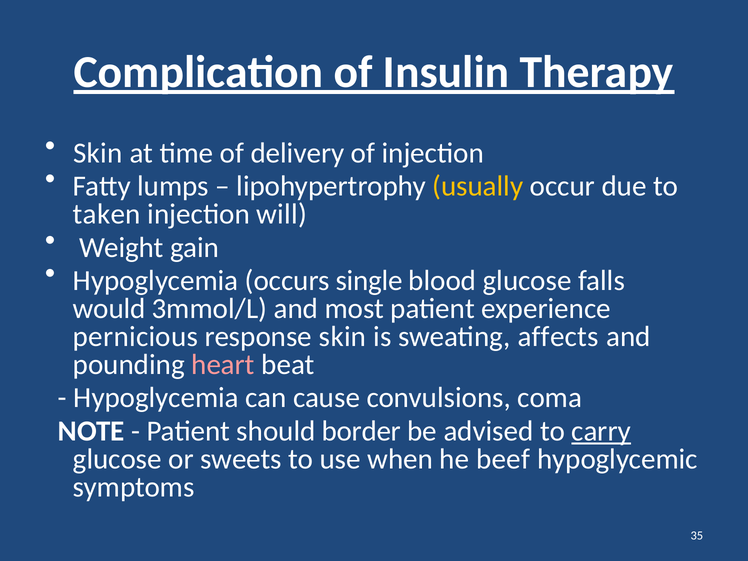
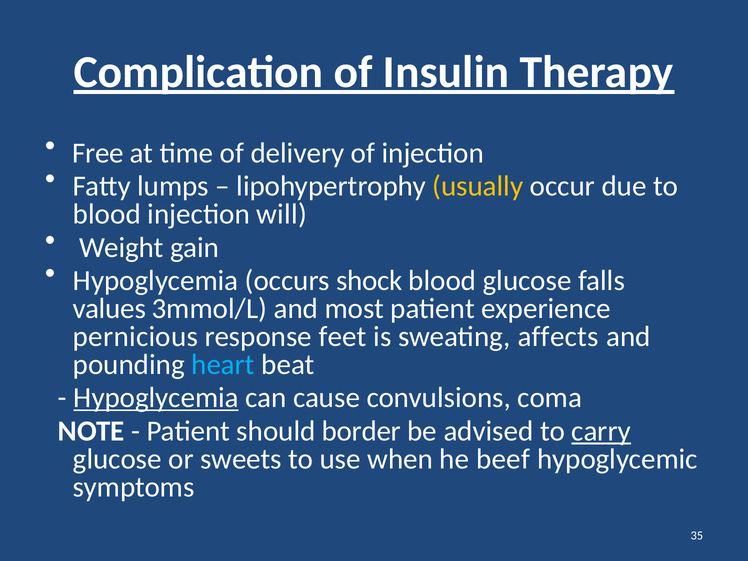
Skin at (98, 153): Skin -> Free
taken at (107, 214): taken -> blood
single: single -> shock
would: would -> values
response skin: skin -> feet
heart colour: pink -> light blue
Hypoglycemia at (156, 398) underline: none -> present
